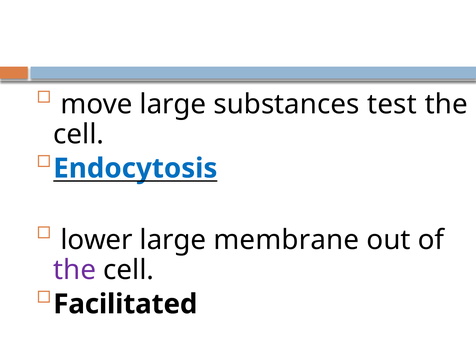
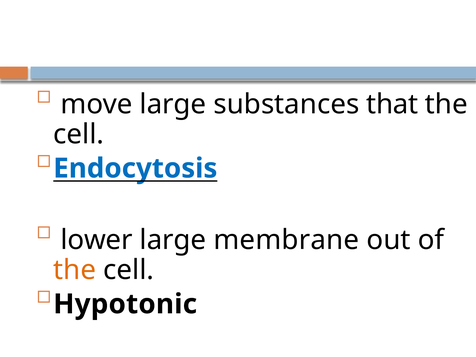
test: test -> that
the at (75, 270) colour: purple -> orange
Facilitated: Facilitated -> Hypotonic
